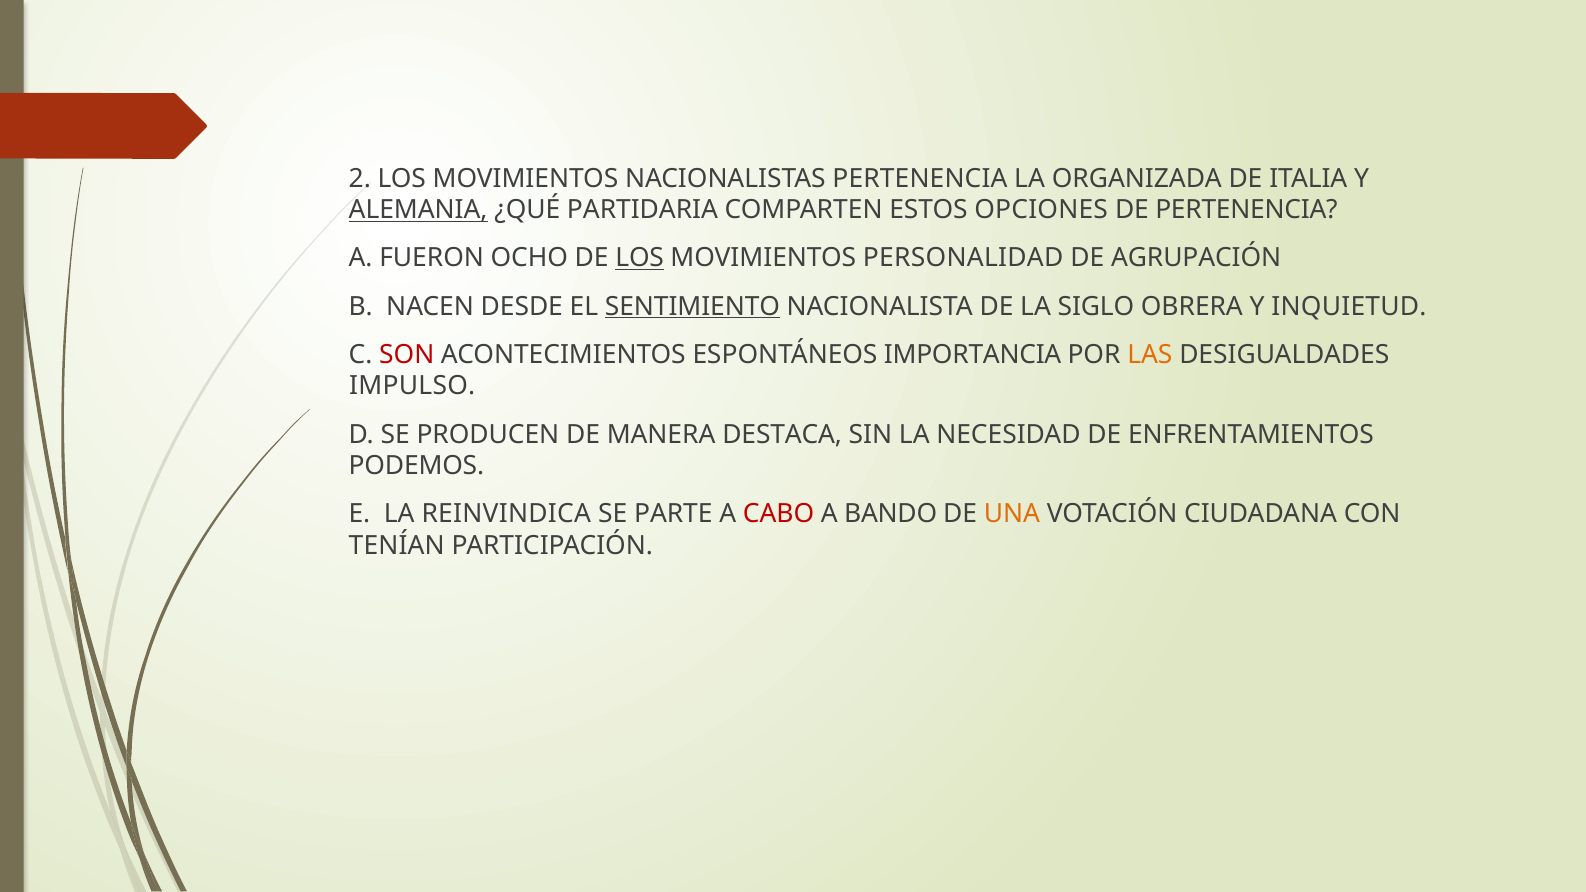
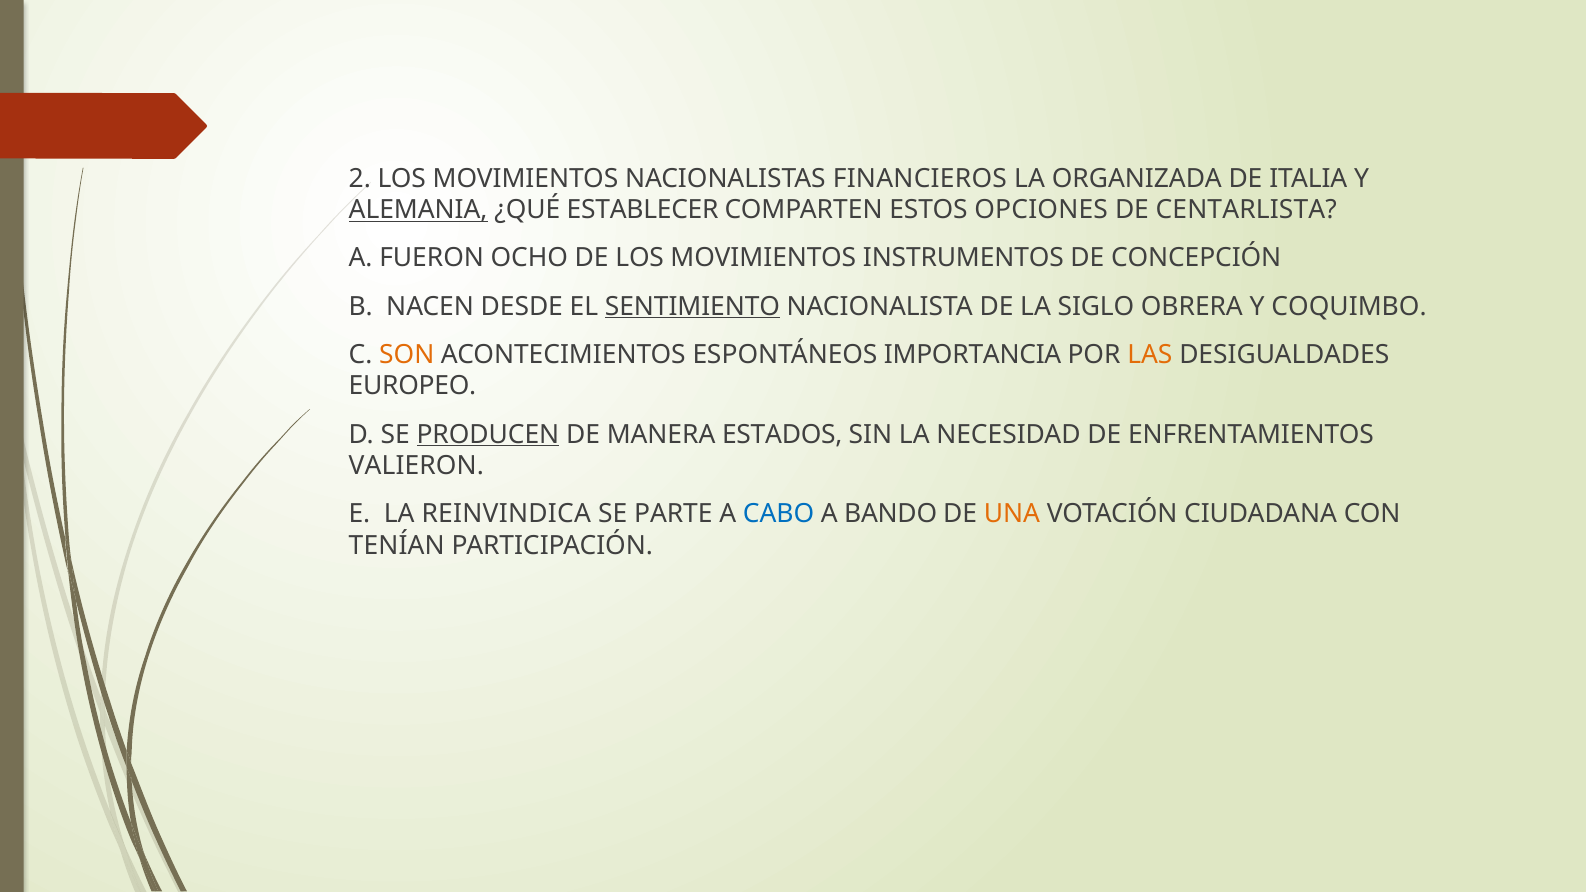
NACIONALISTAS PERTENENCIA: PERTENENCIA -> FINANCIEROS
PARTIDARIA: PARTIDARIA -> ESTABLECER
DE PERTENENCIA: PERTENENCIA -> CENTARLISTA
LOS at (640, 258) underline: present -> none
PERSONALIDAD: PERSONALIDAD -> INSTRUMENTOS
AGRUPACIÓN: AGRUPACIÓN -> CONCEPCIÓN
INQUIETUD: INQUIETUD -> COQUIMBO
SON colour: red -> orange
IMPULSO: IMPULSO -> EUROPEO
PRODUCEN underline: none -> present
DESTACA: DESTACA -> ESTADOS
PODEMOS: PODEMOS -> VALIERON
CABO colour: red -> blue
